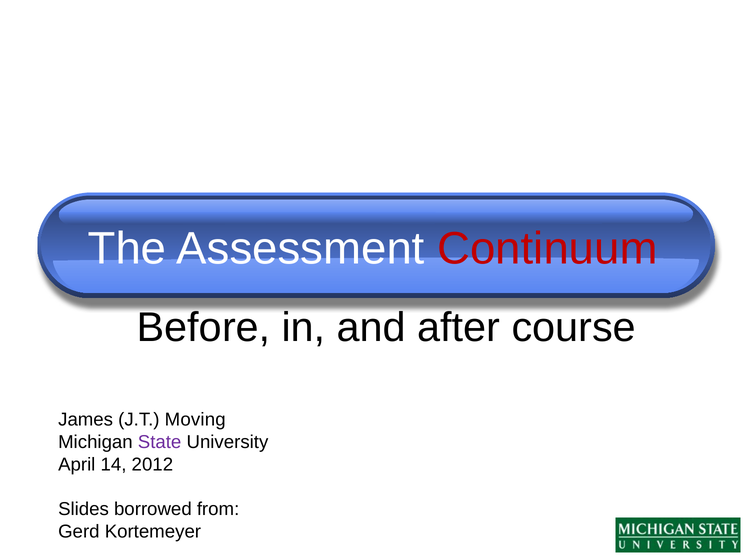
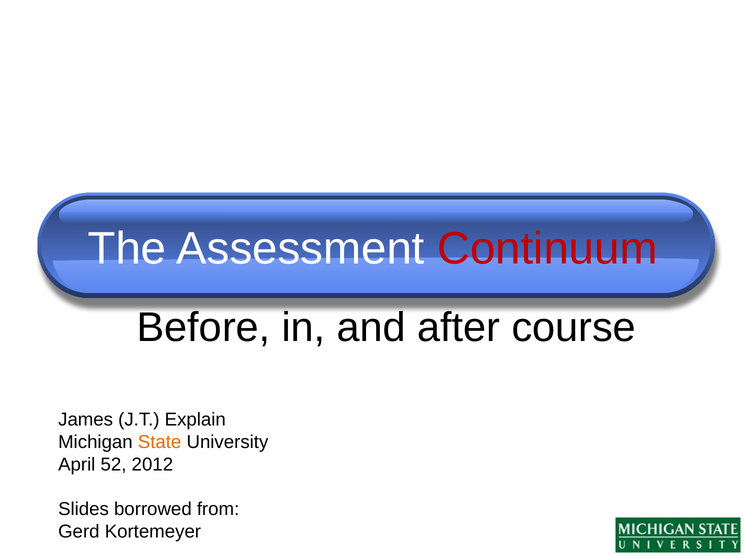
Moving: Moving -> Explain
State colour: purple -> orange
14: 14 -> 52
